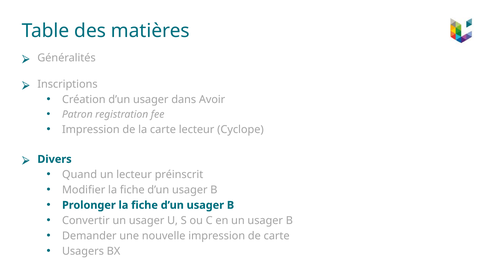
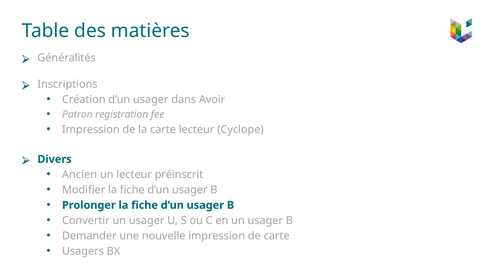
Quand: Quand -> Ancien
